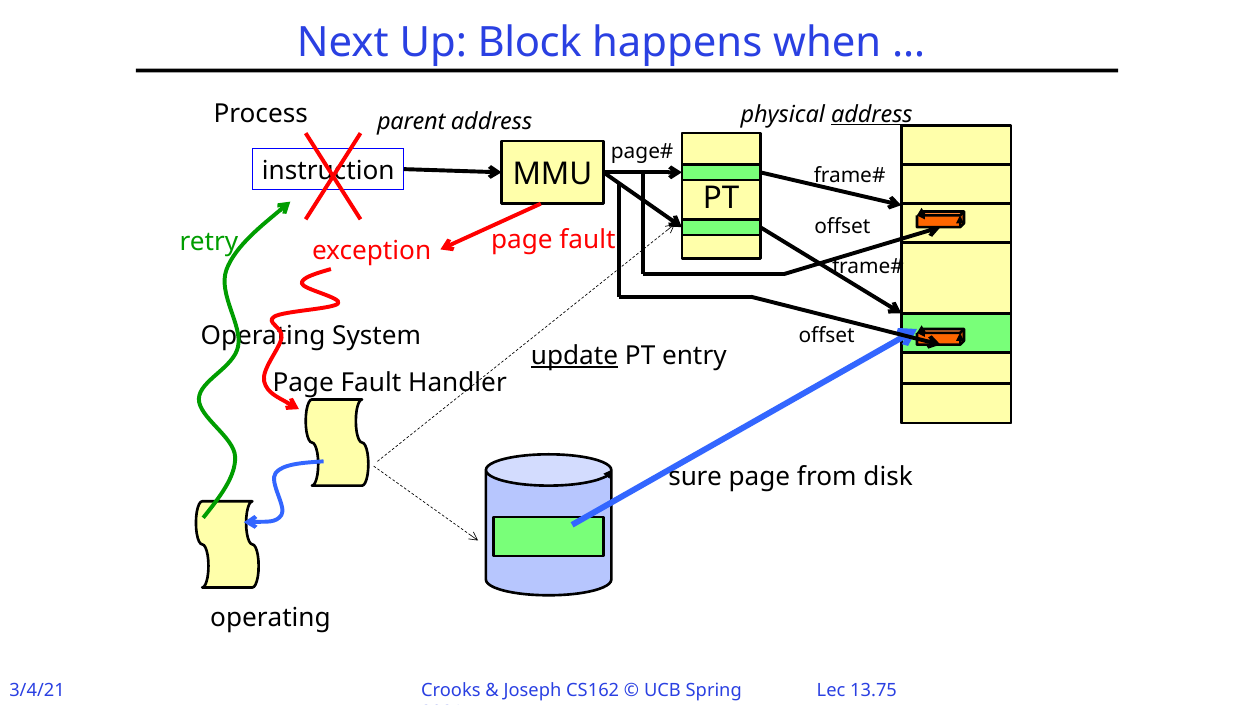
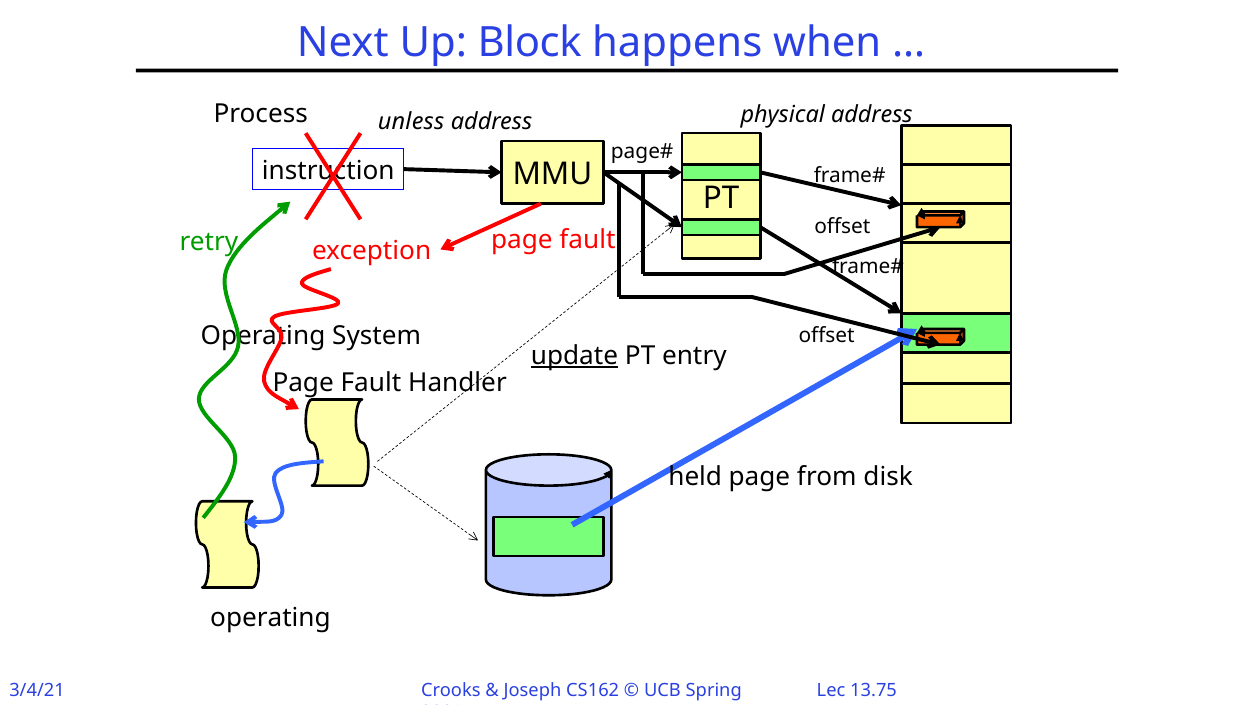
address at (872, 114) underline: present -> none
parent: parent -> unless
sure: sure -> held
